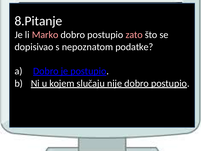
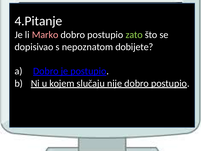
8.Pitanje: 8.Pitanje -> 4.Pitanje
zato colour: pink -> light green
podatke: podatke -> dobijete
